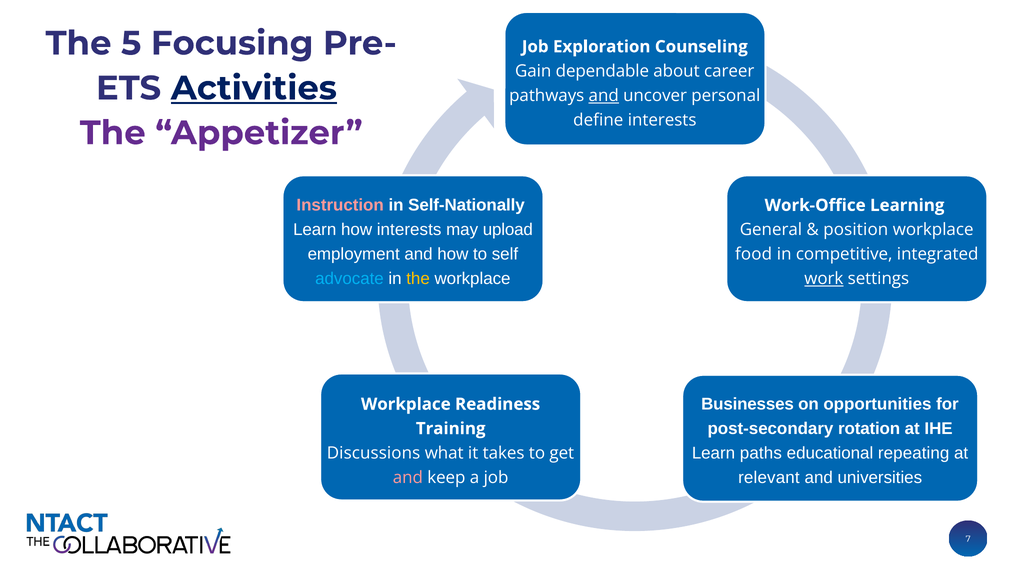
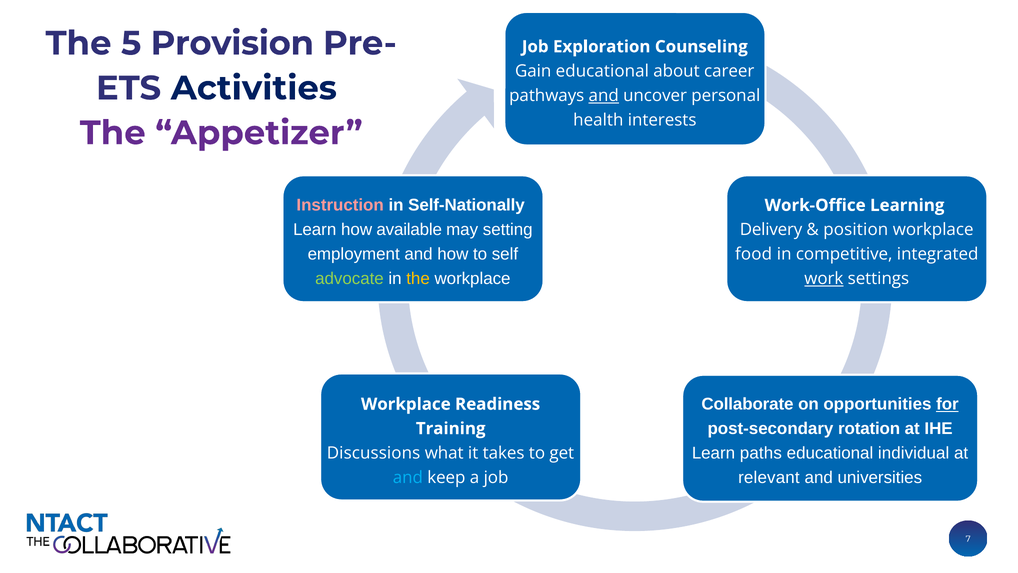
Focusing: Focusing -> Provision
Gain dependable: dependable -> educational
Activities underline: present -> none
define: define -> health
how interests: interests -> available
upload: upload -> setting
General: General -> Delivery
advocate colour: light blue -> light green
Businesses: Businesses -> Collaborate
for underline: none -> present
repeating: repeating -> individual
and at (408, 477) colour: pink -> light blue
